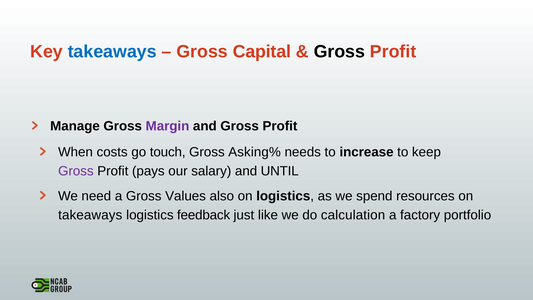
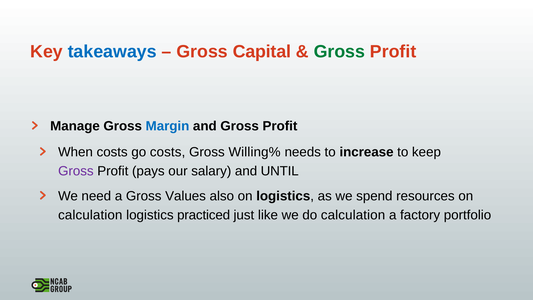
Gross at (339, 52) colour: black -> green
Margin colour: purple -> blue
go touch: touch -> costs
Asking%: Asking% -> Willing%
takeaways at (90, 215): takeaways -> calculation
feedback: feedback -> practiced
